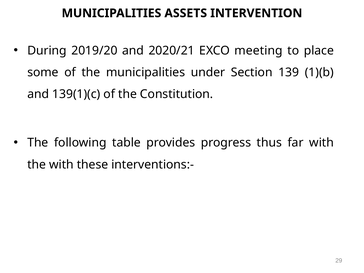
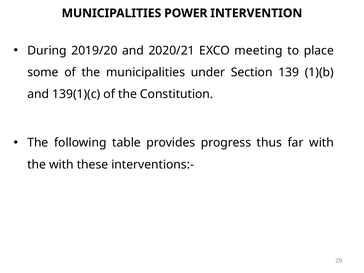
ASSETS: ASSETS -> POWER
